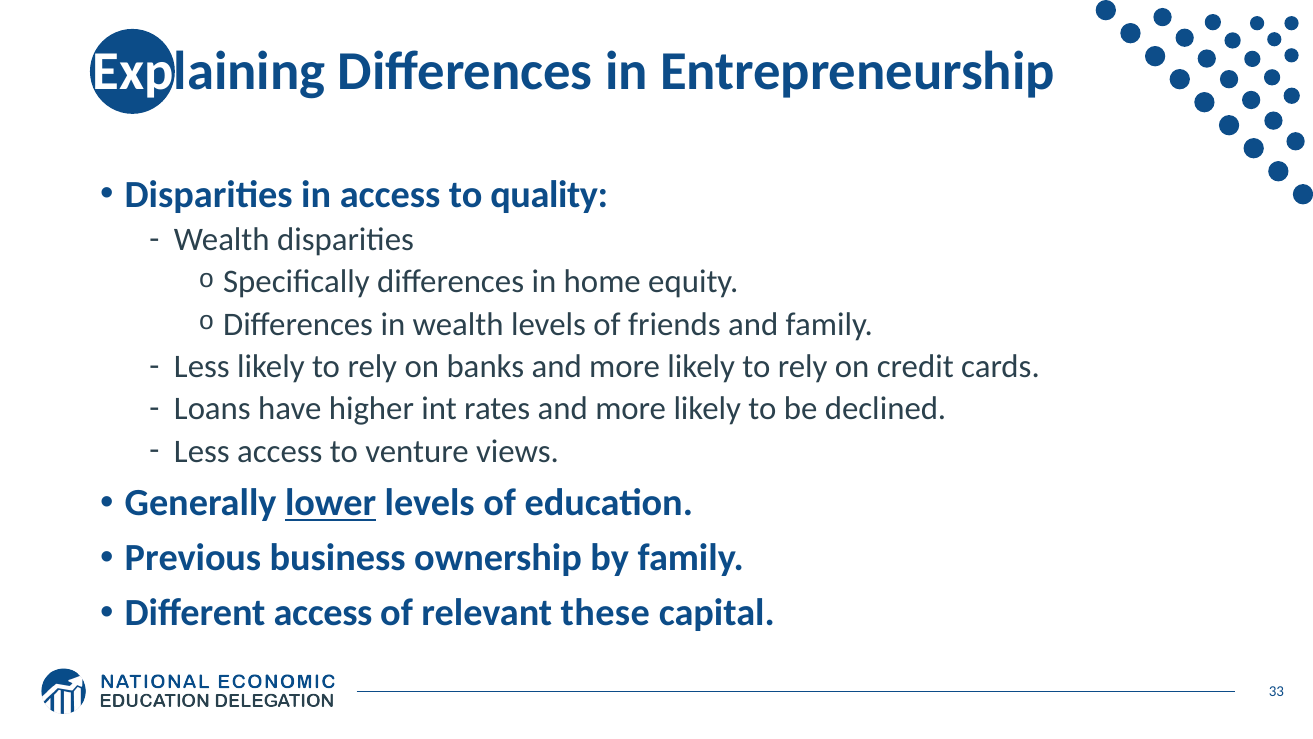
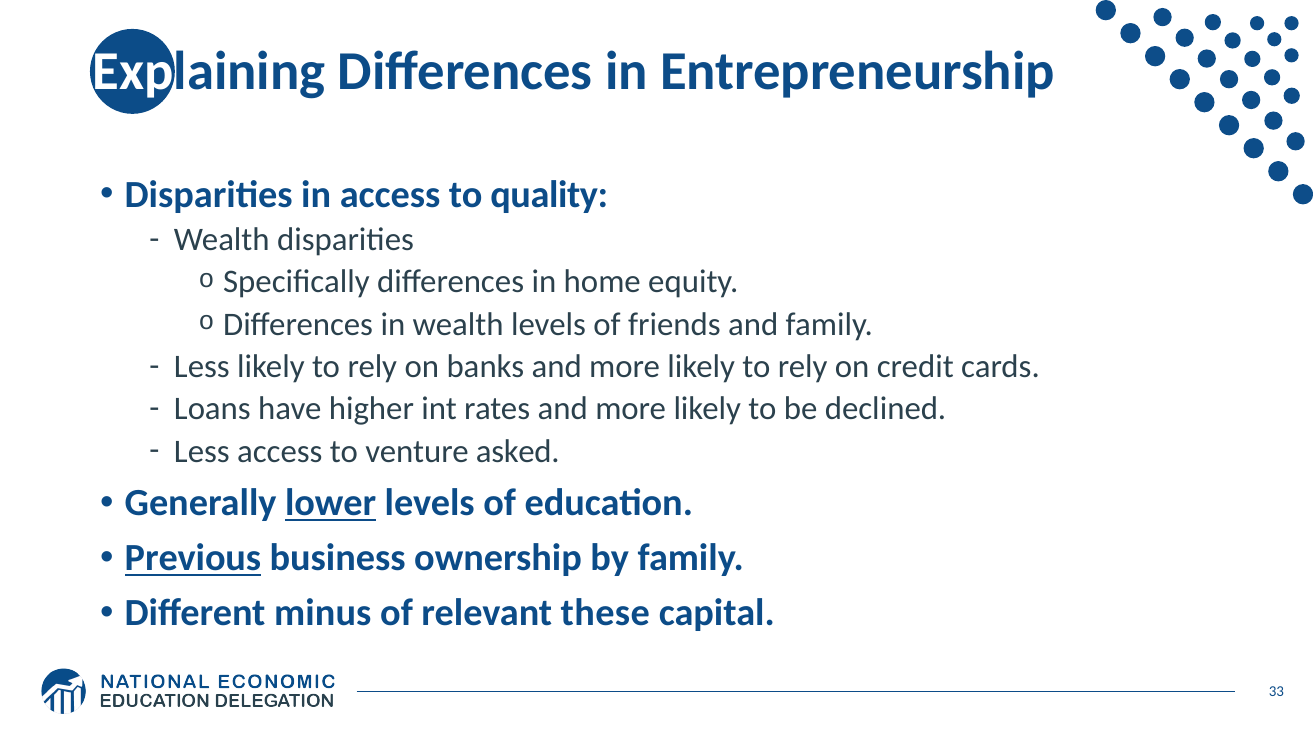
views: views -> asked
Previous underline: none -> present
Different access: access -> minus
